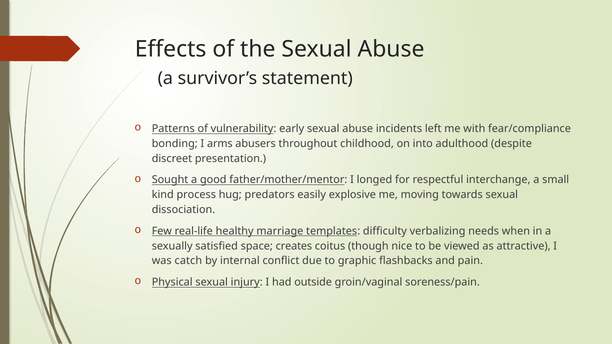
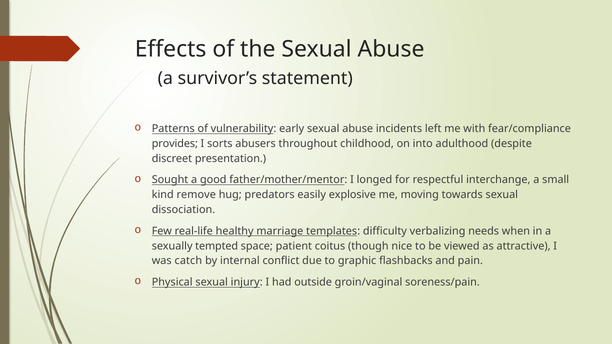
bonding: bonding -> provides
arms: arms -> sorts
process: process -> remove
satisfied: satisfied -> tempted
creates: creates -> patient
